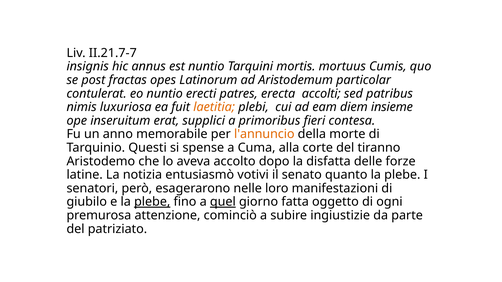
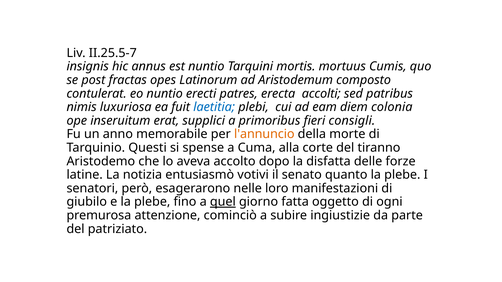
II.21.7-7: II.21.7-7 -> II.25.5-7
particolar: particolar -> composto
laetitia colour: orange -> blue
insieme: insieme -> colonia
contesa: contesa -> consigli
plebe at (152, 202) underline: present -> none
